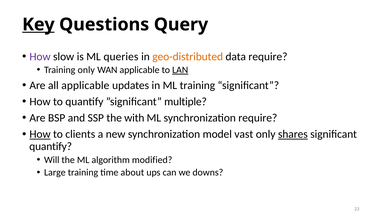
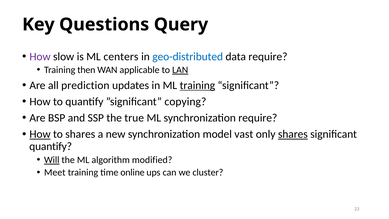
Key underline: present -> none
queries: queries -> centers
geo-distributed colour: orange -> blue
Training only: only -> then
all applicable: applicable -> prediction
training at (197, 85) underline: none -> present
multiple: multiple -> copying
with: with -> true
to clients: clients -> shares
Will underline: none -> present
Large: Large -> Meet
about: about -> online
downs: downs -> cluster
